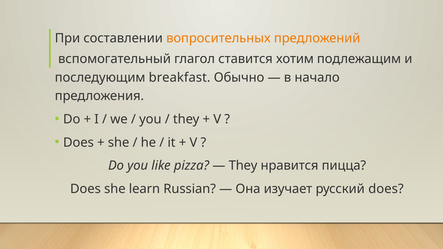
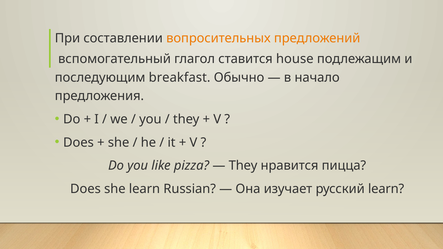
хотим: хотим -> house
русский does: does -> learn
